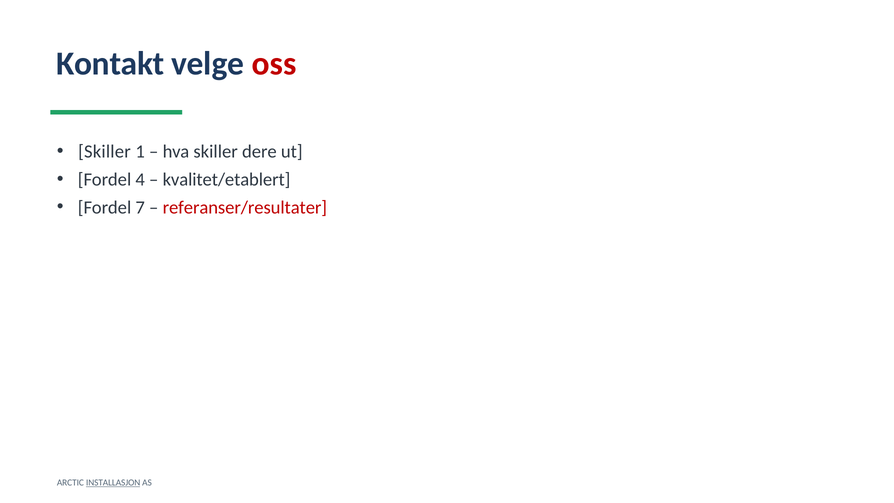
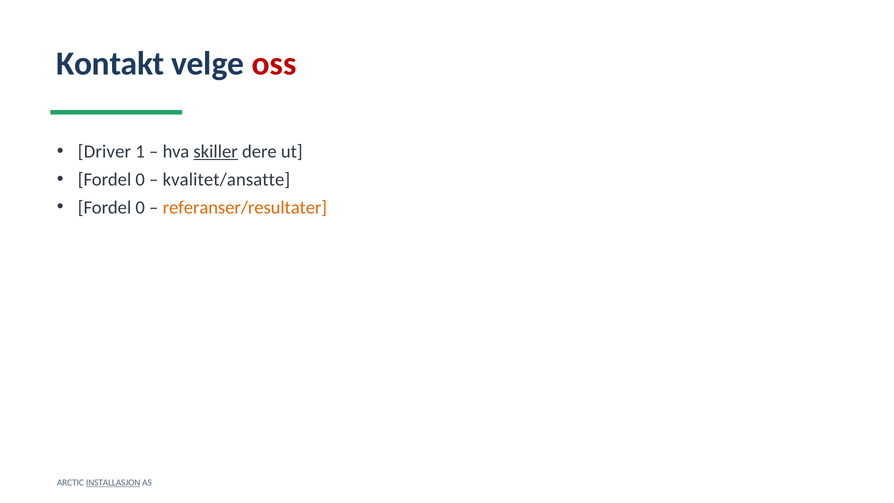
Skiller at (104, 151): Skiller -> Driver
skiller at (216, 151) underline: none -> present
4 at (140, 179): 4 -> 0
kvalitet/etablert: kvalitet/etablert -> kvalitet/ansatte
7 at (140, 207): 7 -> 0
referanser/resultater colour: red -> orange
